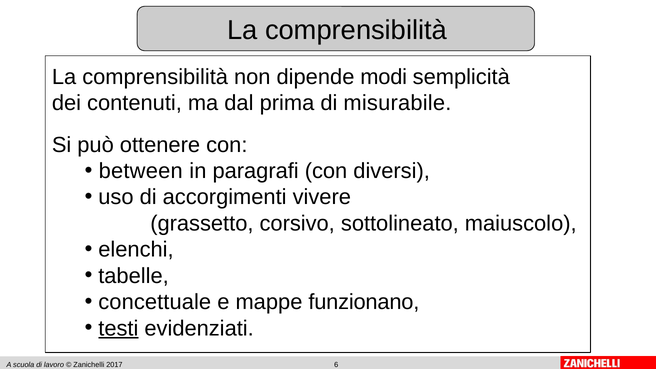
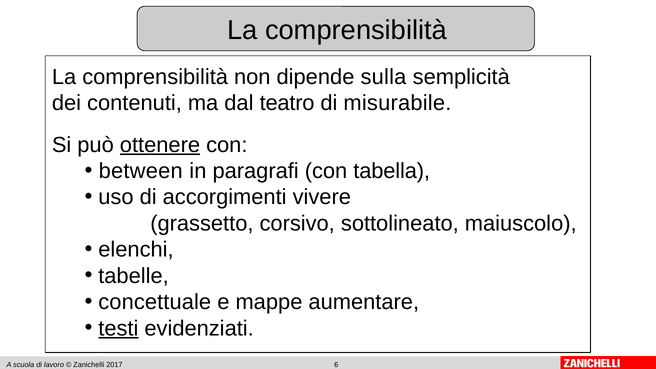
modi: modi -> sulla
prima: prima -> teatro
ottenere underline: none -> present
diversi: diversi -> tabella
funzionano: funzionano -> aumentare
